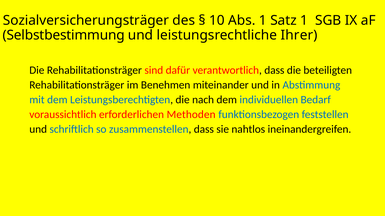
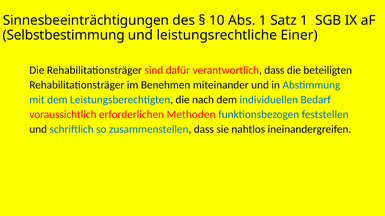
Sozialversicherungsträger: Sozialversicherungsträger -> Sinnesbeeinträchtigungen
Ihrer: Ihrer -> Einer
